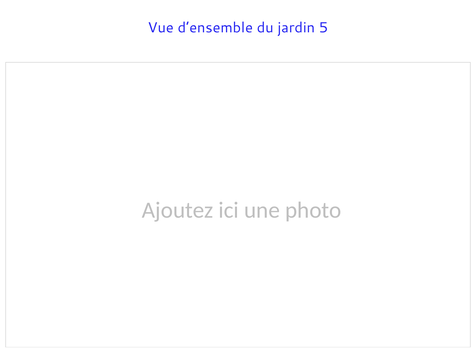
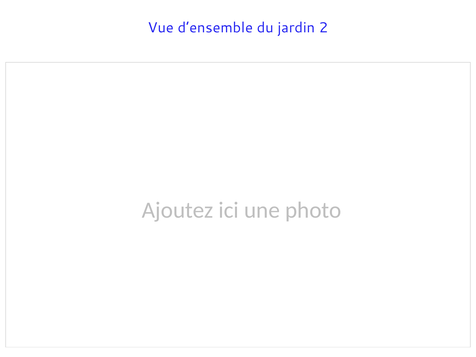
5: 5 -> 2
